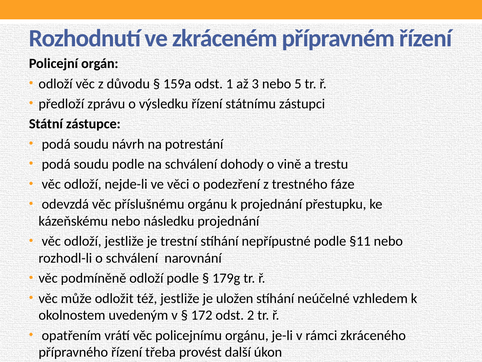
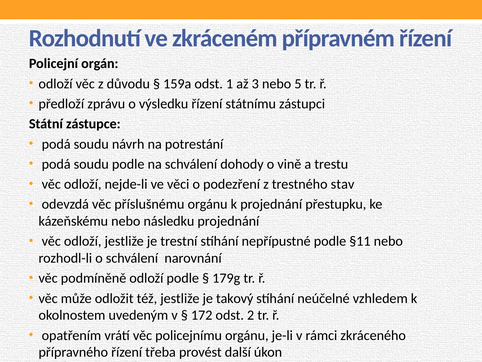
fáze: fáze -> stav
uložen: uložen -> takový
